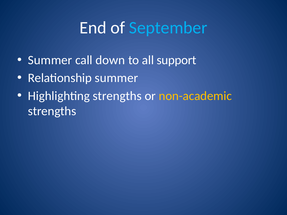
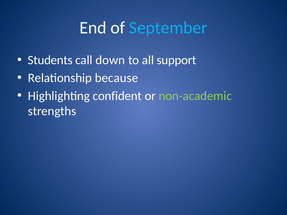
Summer at (50, 60): Summer -> Students
Relationship summer: summer -> because
Highlighting strengths: strengths -> confident
non-academic colour: yellow -> light green
